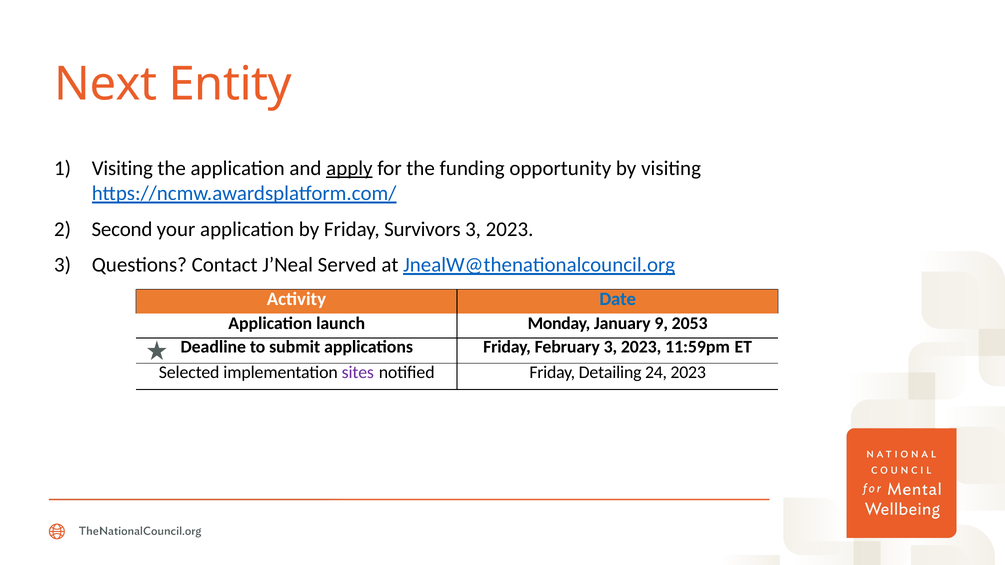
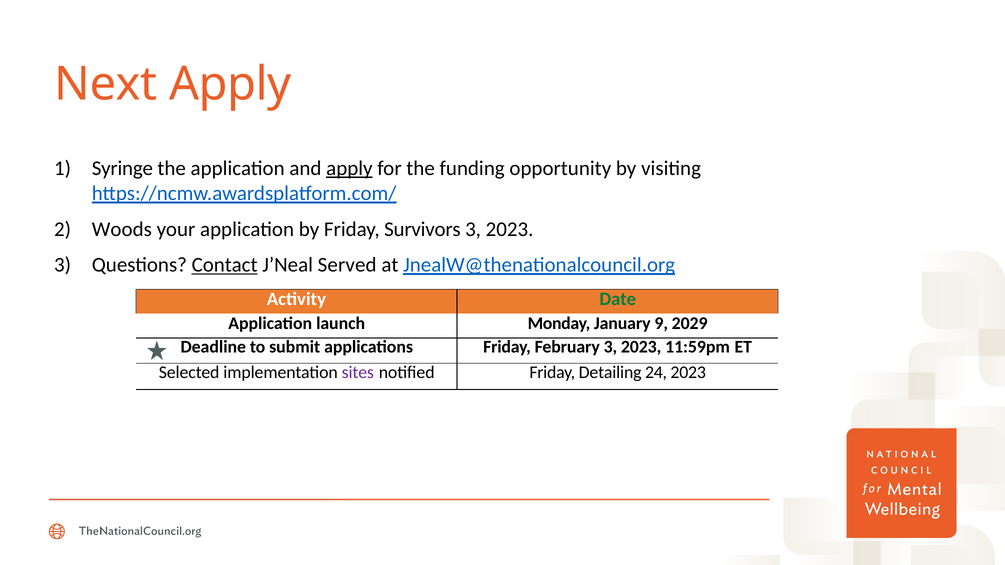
Next Entity: Entity -> Apply
Visiting at (122, 168): Visiting -> Syringe
Second: Second -> Woods
Contact underline: none -> present
Date colour: blue -> green
2053: 2053 -> 2029
